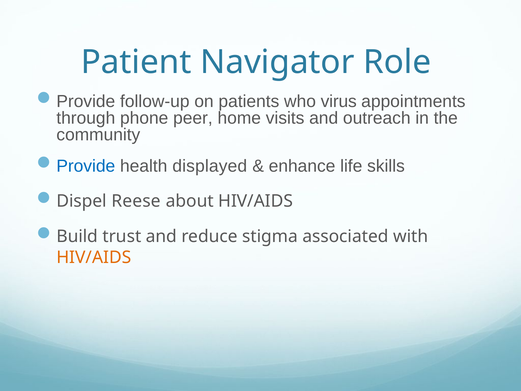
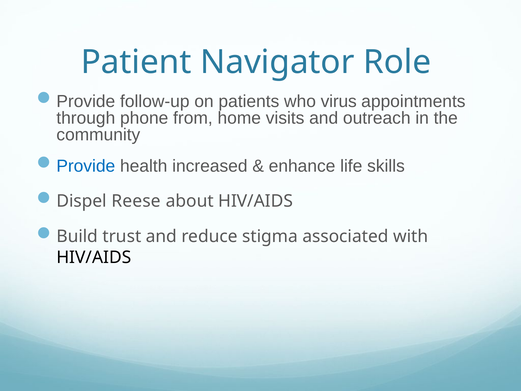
peer: peer -> from
displayed: displayed -> increased
HIV/AIDS at (94, 257) colour: orange -> black
